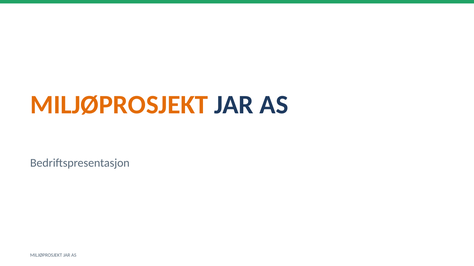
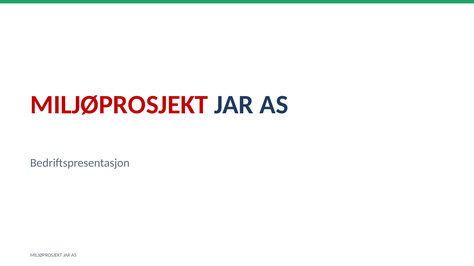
MILJØPROSJEKT at (119, 105) colour: orange -> red
